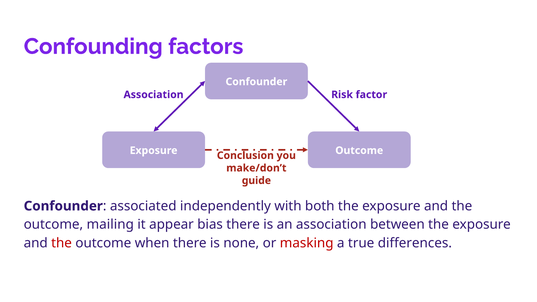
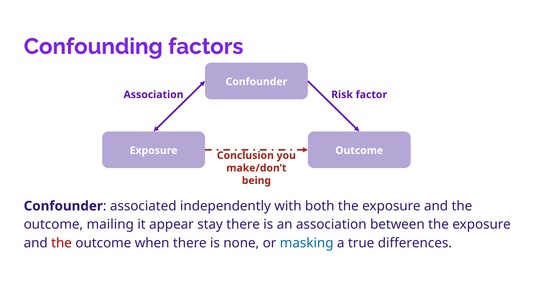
guide: guide -> being
bias: bias -> stay
masking colour: red -> blue
